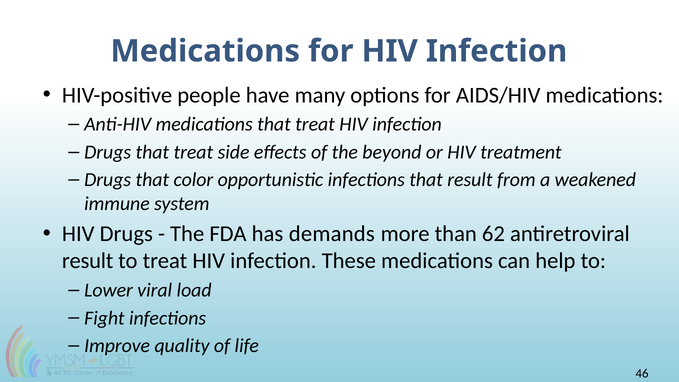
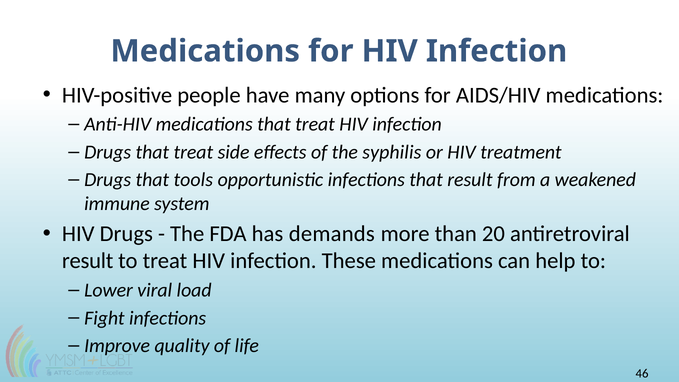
beyond: beyond -> syphilis
color: color -> tools
62: 62 -> 20
